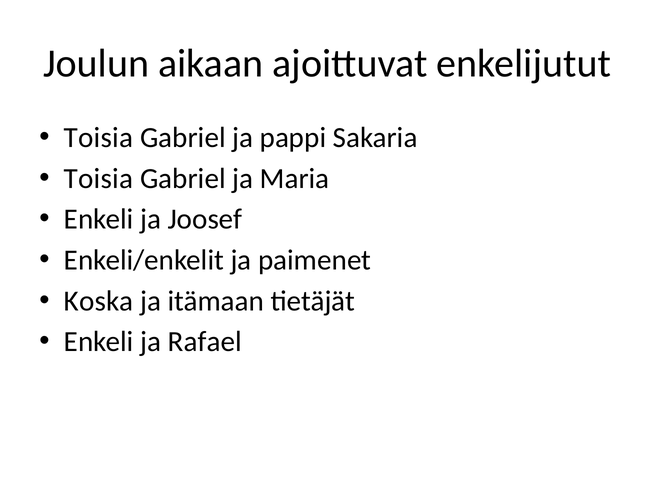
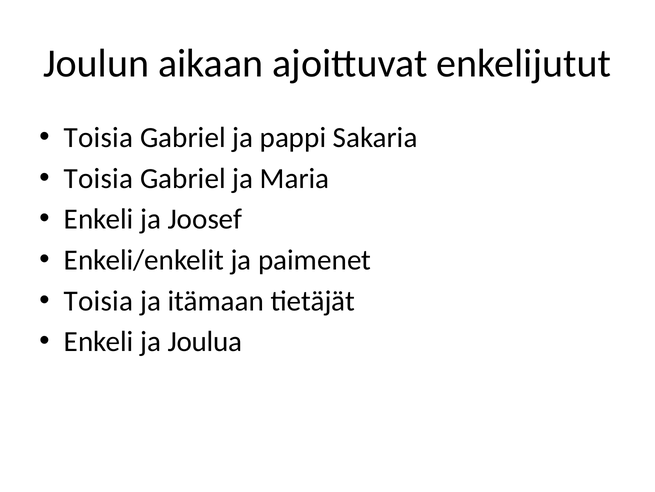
Koska at (99, 300): Koska -> Toisia
Rafael: Rafael -> Joulua
